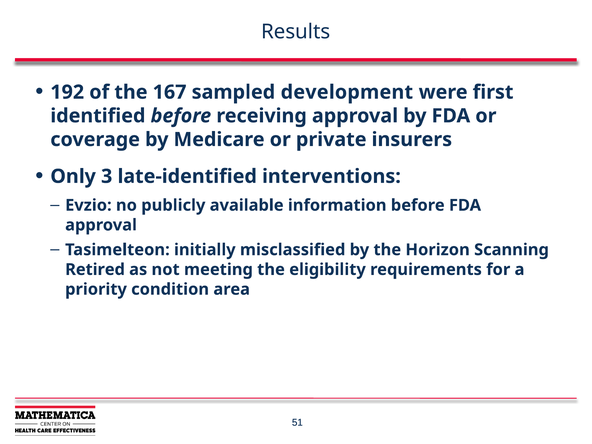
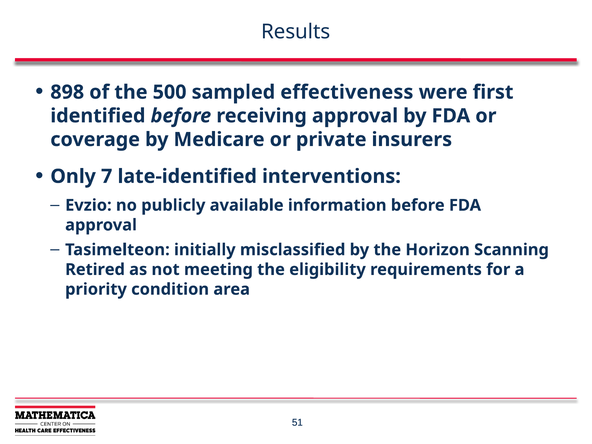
192: 192 -> 898
167: 167 -> 500
development: development -> effectiveness
3: 3 -> 7
